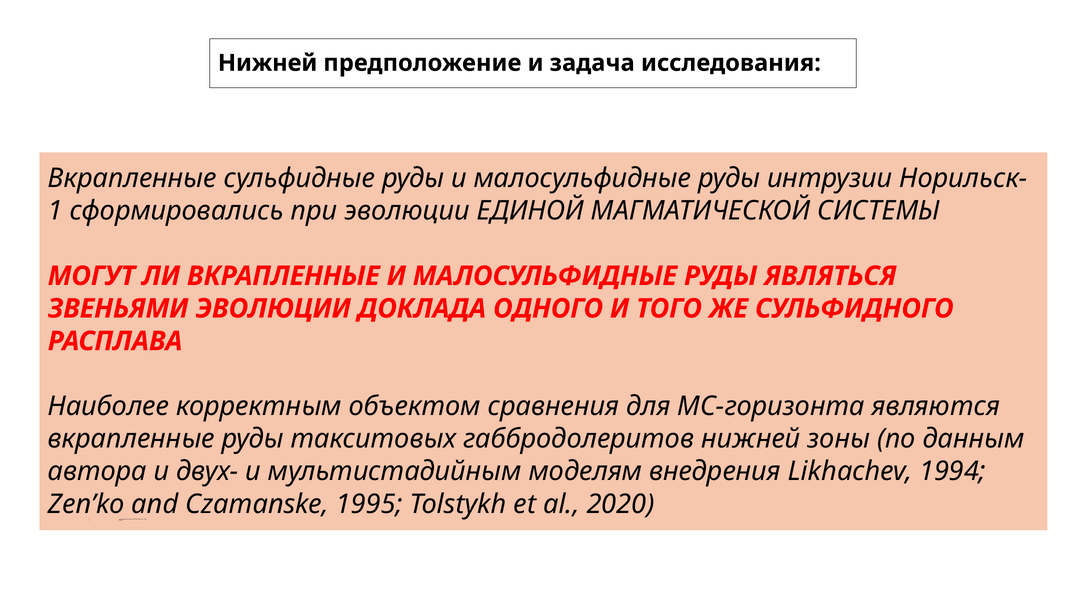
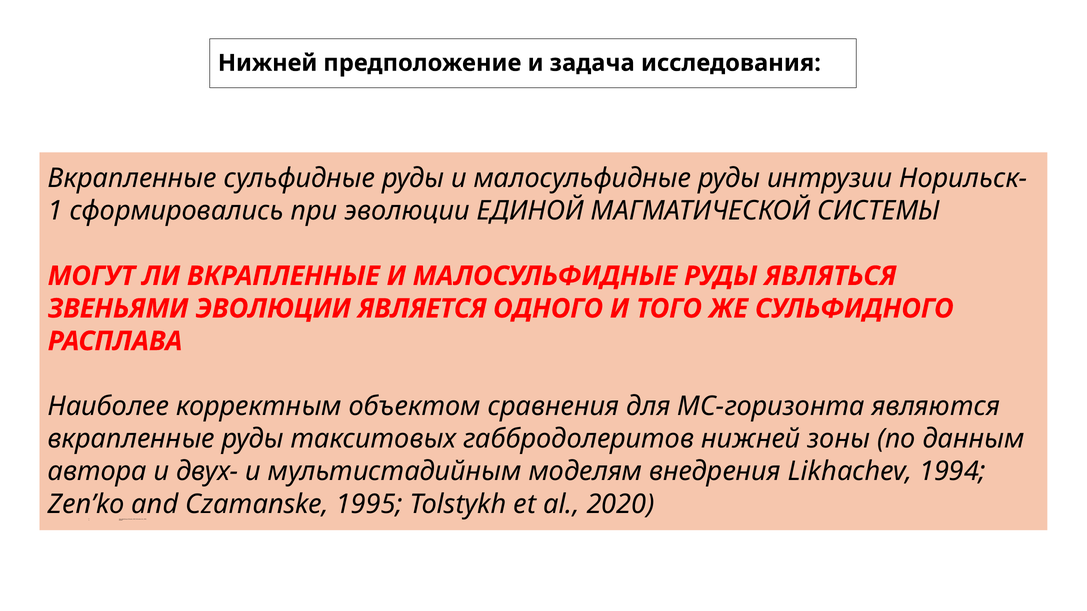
ДОКЛАДА: ДОКЛАДА -> ЯВЛЯЕТСЯ
